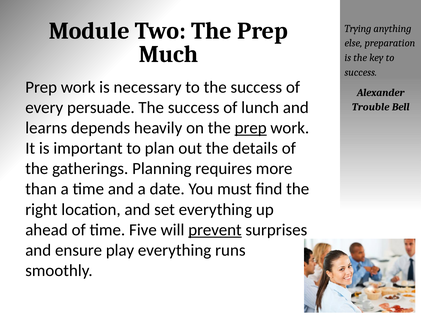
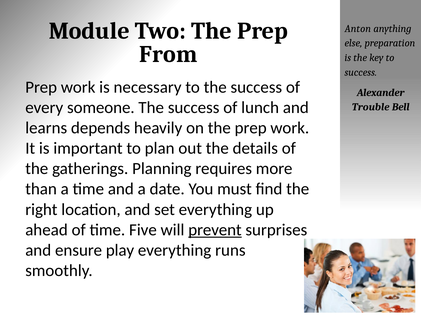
Trying: Trying -> Anton
Much: Much -> From
persuade: persuade -> someone
prep at (251, 128) underline: present -> none
